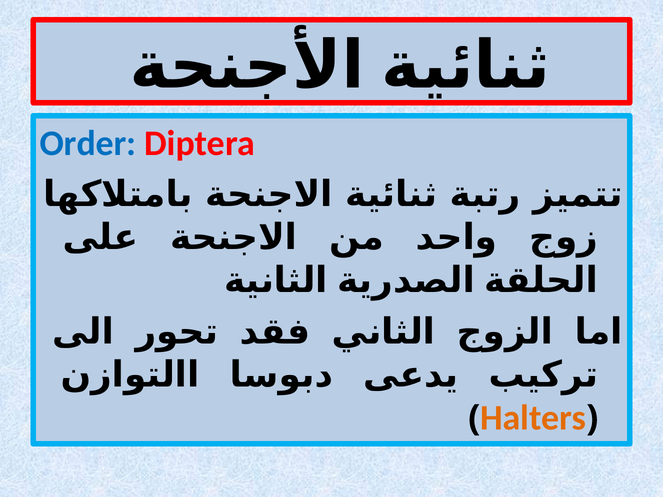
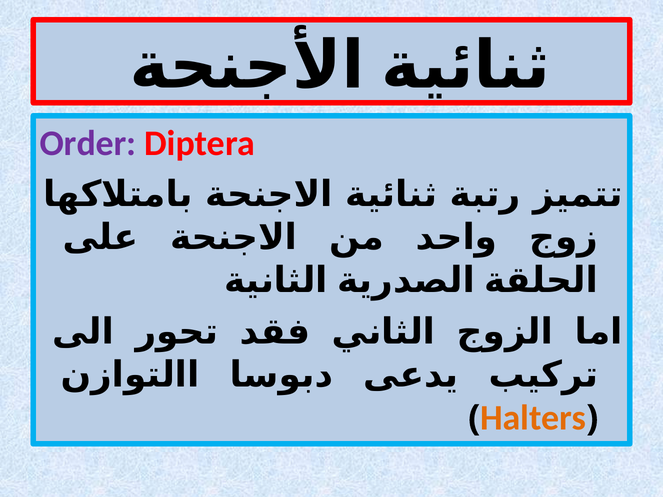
Order colour: blue -> purple
